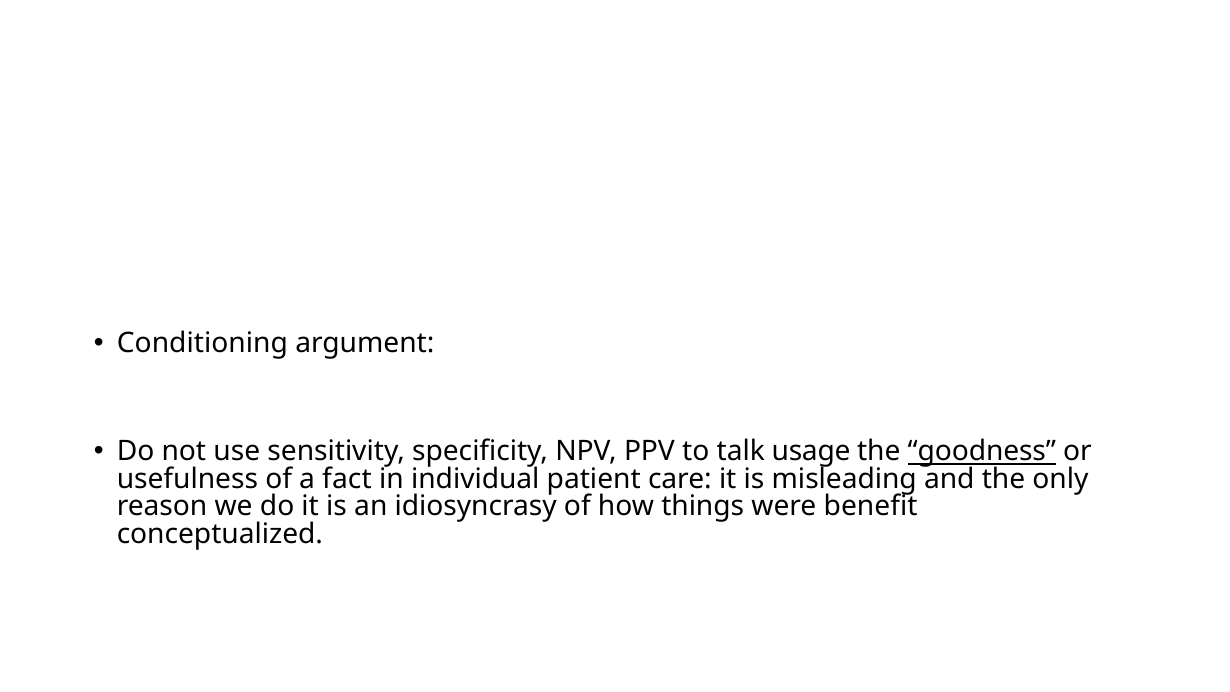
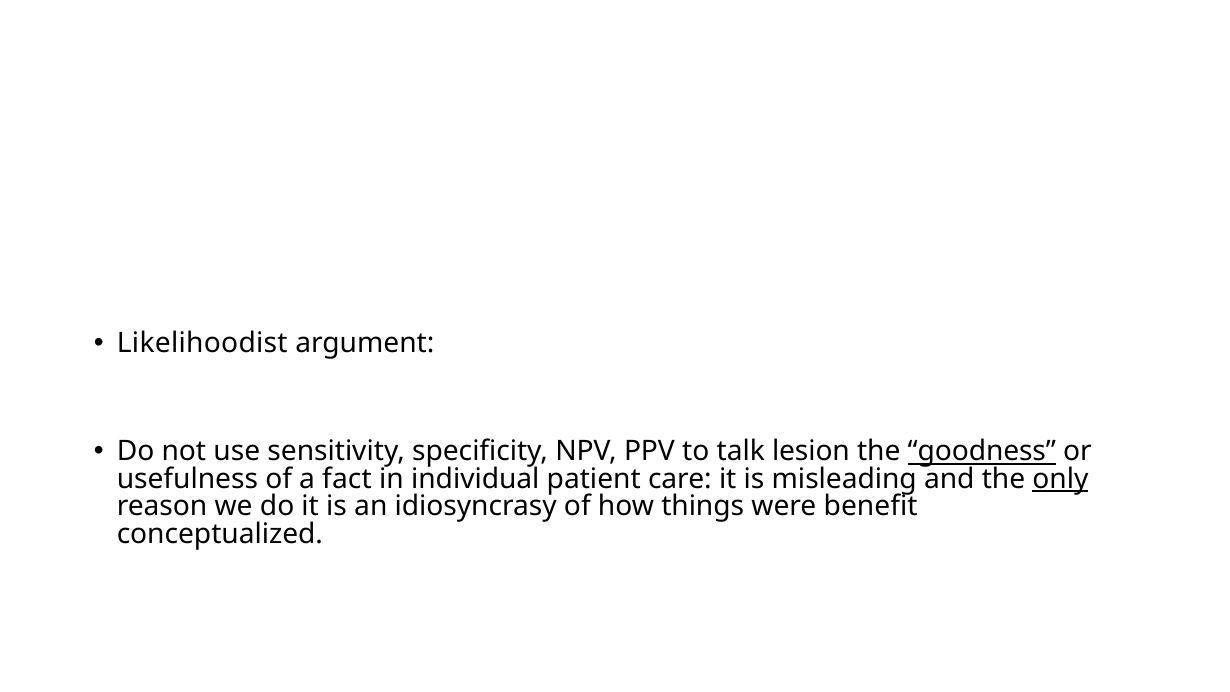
Conditioning: Conditioning -> Likelihoodist
usage: usage -> lesion
only underline: none -> present
